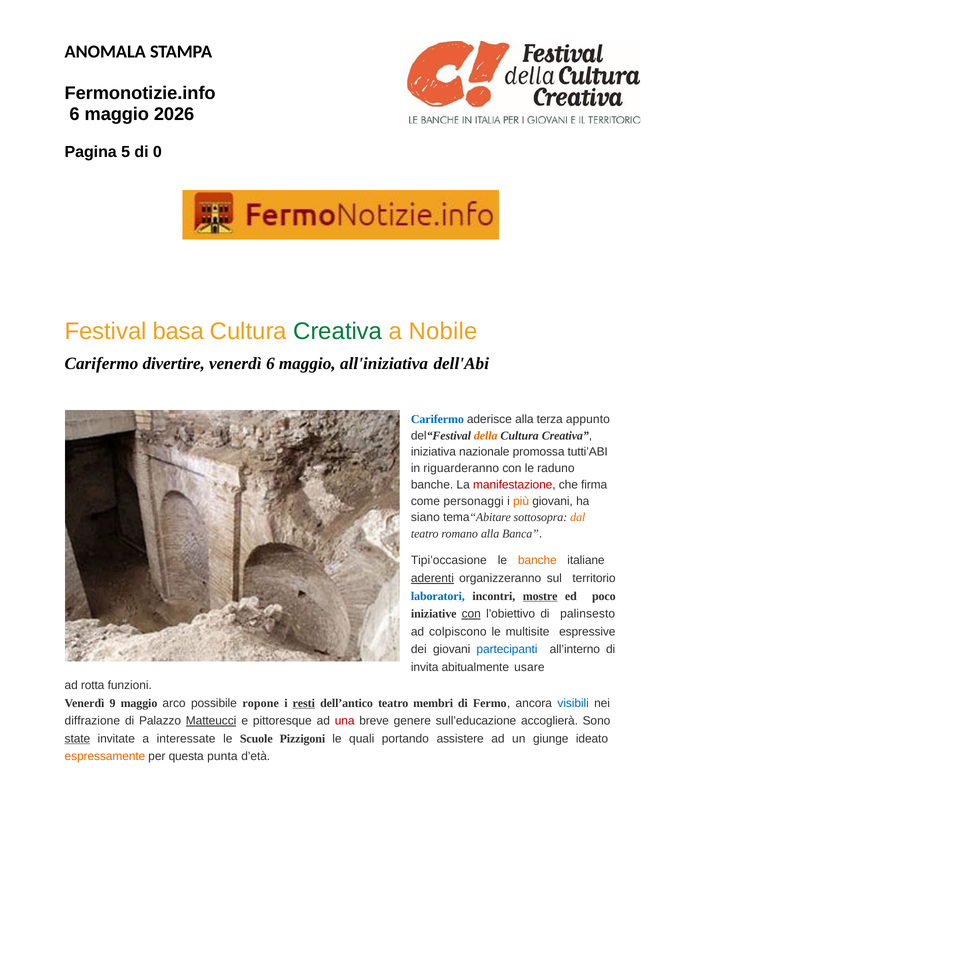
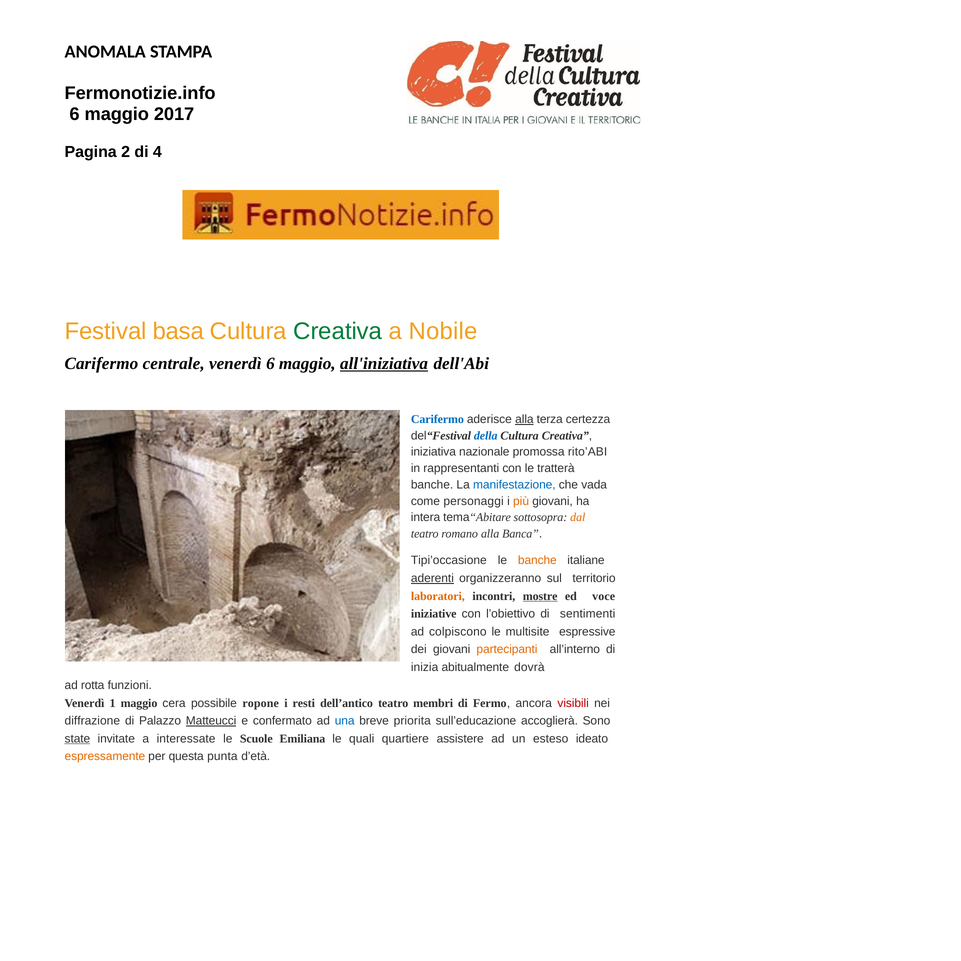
2026: 2026 -> 2017
5: 5 -> 2
0: 0 -> 4
divertire: divertire -> centrale
all'iniziativa underline: none -> present
alla at (524, 419) underline: none -> present
appunto: appunto -> certezza
della colour: orange -> blue
tutti’ABI: tutti’ABI -> rito’ABI
riguarderanno: riguarderanno -> rappresentanti
raduno: raduno -> tratterà
manifestazione colour: red -> blue
firma: firma -> vada
siano: siano -> intera
laboratori colour: blue -> orange
poco: poco -> voce
con at (471, 614) underline: present -> none
palinsesto: palinsesto -> sentimenti
partecipanti colour: blue -> orange
invita: invita -> inizia
usare: usare -> dovrà
9: 9 -> 1
arco: arco -> cera
resti underline: present -> none
visibili colour: blue -> red
pittoresque: pittoresque -> confermato
una colour: red -> blue
genere: genere -> priorita
Pizzigoni: Pizzigoni -> Emiliana
portando: portando -> quartiere
giunge: giunge -> esteso
